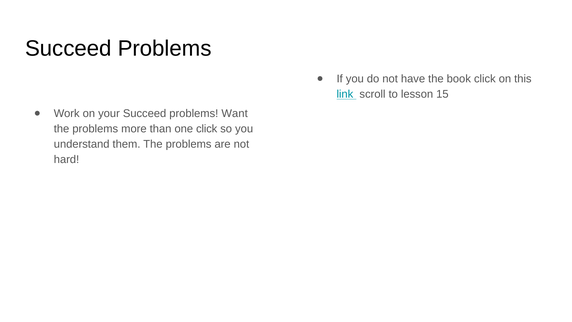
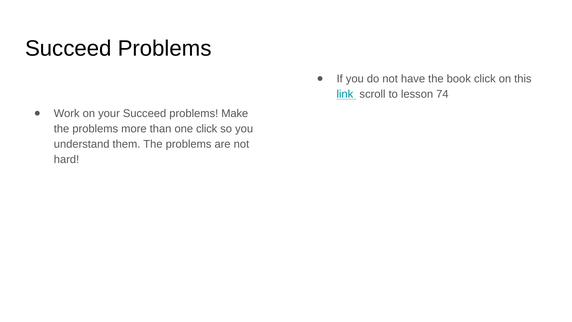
15: 15 -> 74
Want: Want -> Make
